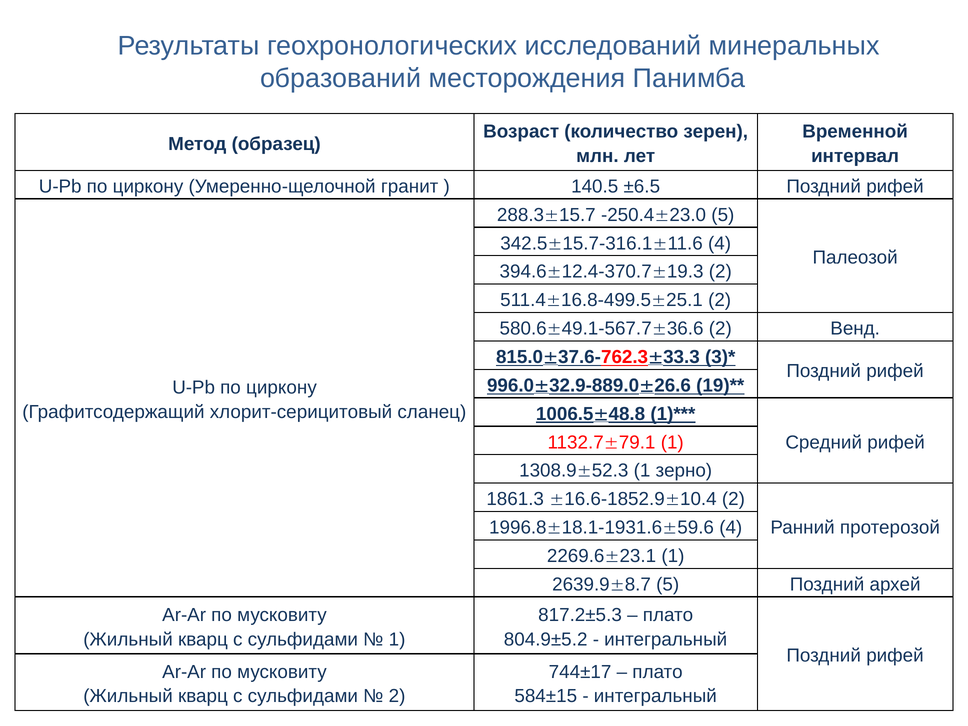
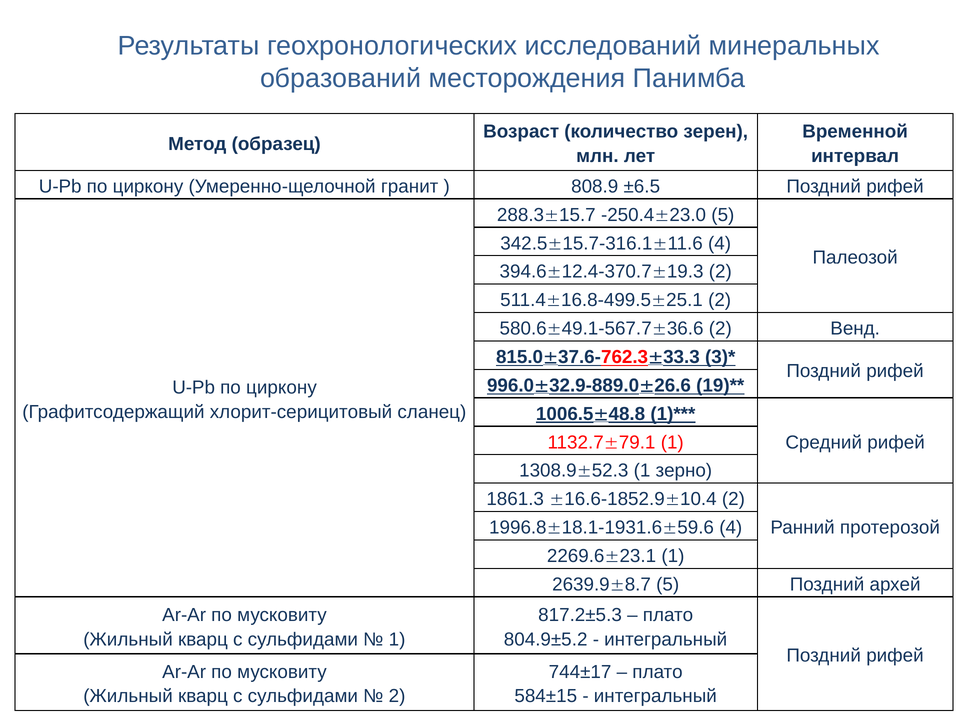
140.5: 140.5 -> 808.9
